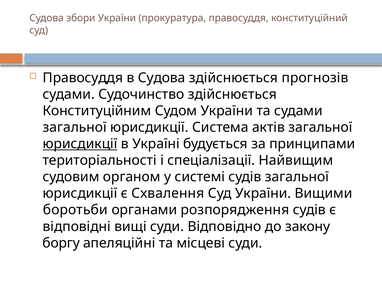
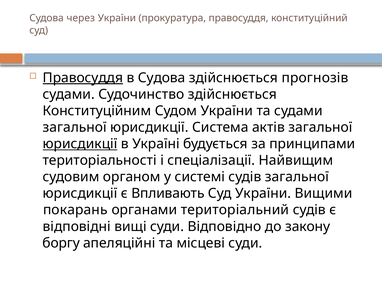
збори: збори -> через
Правосуддя at (83, 78) underline: none -> present
Схвалення: Схвалення -> Впливають
боротьби: боротьби -> покарань
розпорядження: розпорядження -> територіальний
